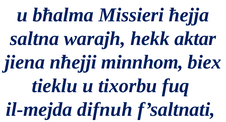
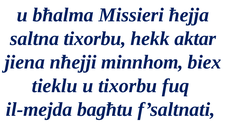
saltna warajh: warajh -> tixorbu
difnuh: difnuh -> bagħtu
